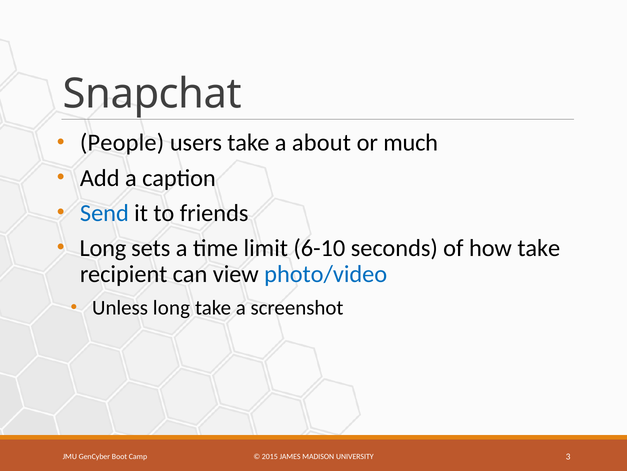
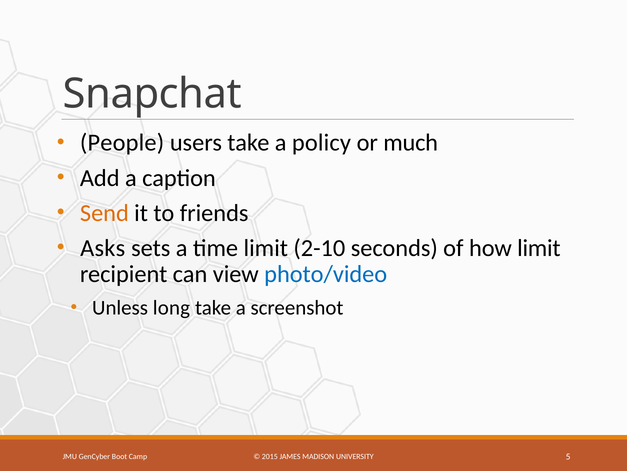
about: about -> policy
Send colour: blue -> orange
Long at (103, 248): Long -> Asks
6-10: 6-10 -> 2-10
how take: take -> limit
3: 3 -> 5
